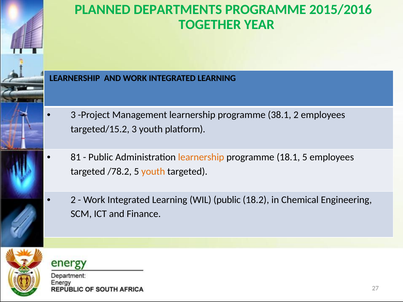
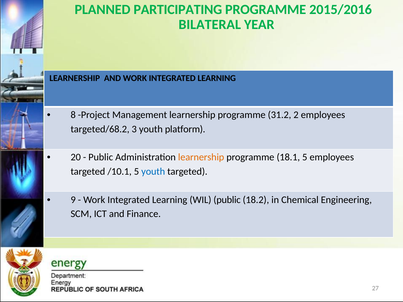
DEPARTMENTS: DEPARTMENTS -> PARTICIPATING
TOGETHER: TOGETHER -> BILATERAL
3 at (73, 115): 3 -> 8
38.1: 38.1 -> 31.2
targeted/15.2: targeted/15.2 -> targeted/68.2
81: 81 -> 20
/78.2: /78.2 -> /10.1
youth at (153, 172) colour: orange -> blue
2 at (73, 200): 2 -> 9
